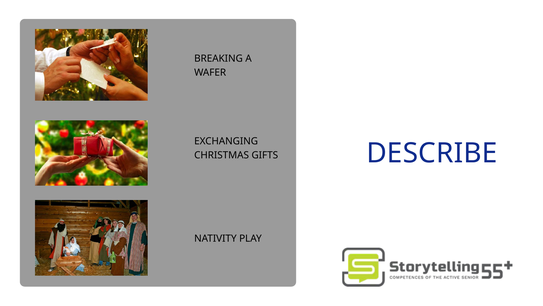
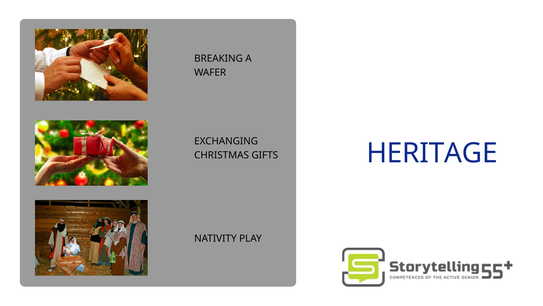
DESCRIBE: DESCRIBE -> HERITAGE
